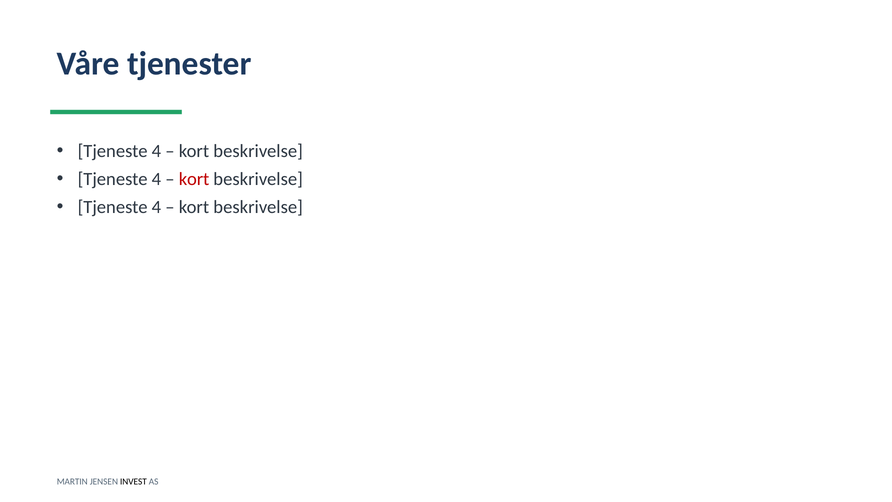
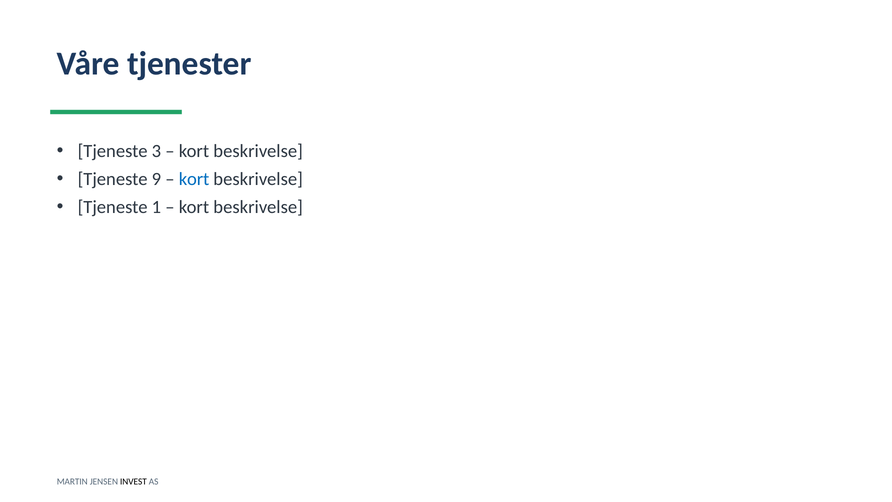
4 at (156, 151): 4 -> 3
4 at (156, 179): 4 -> 9
kort at (194, 179) colour: red -> blue
4 at (156, 207): 4 -> 1
